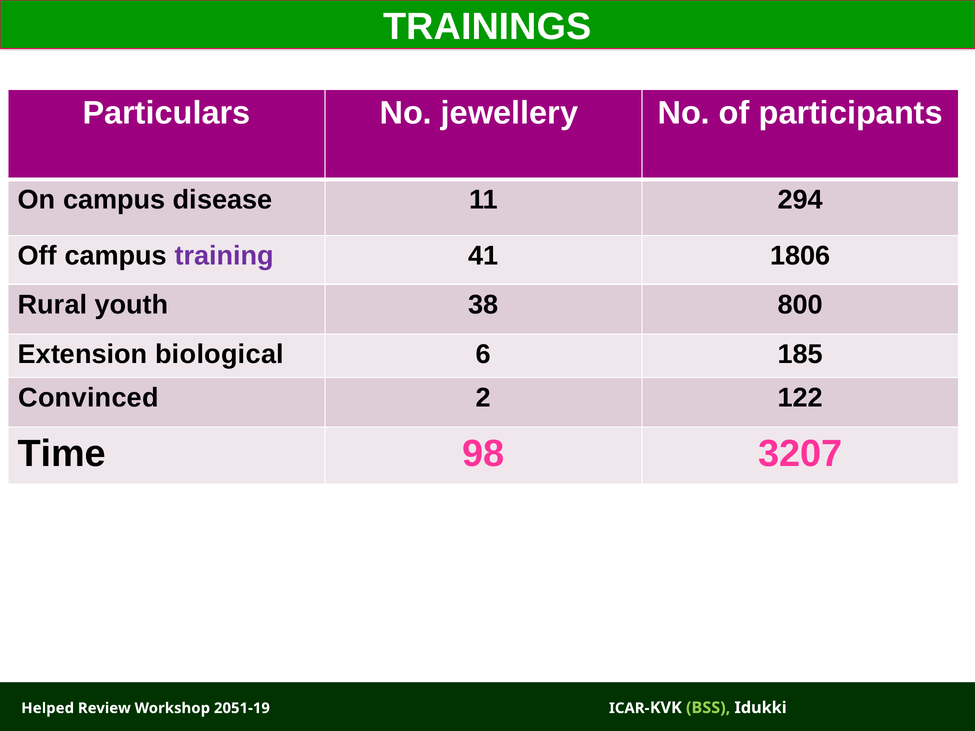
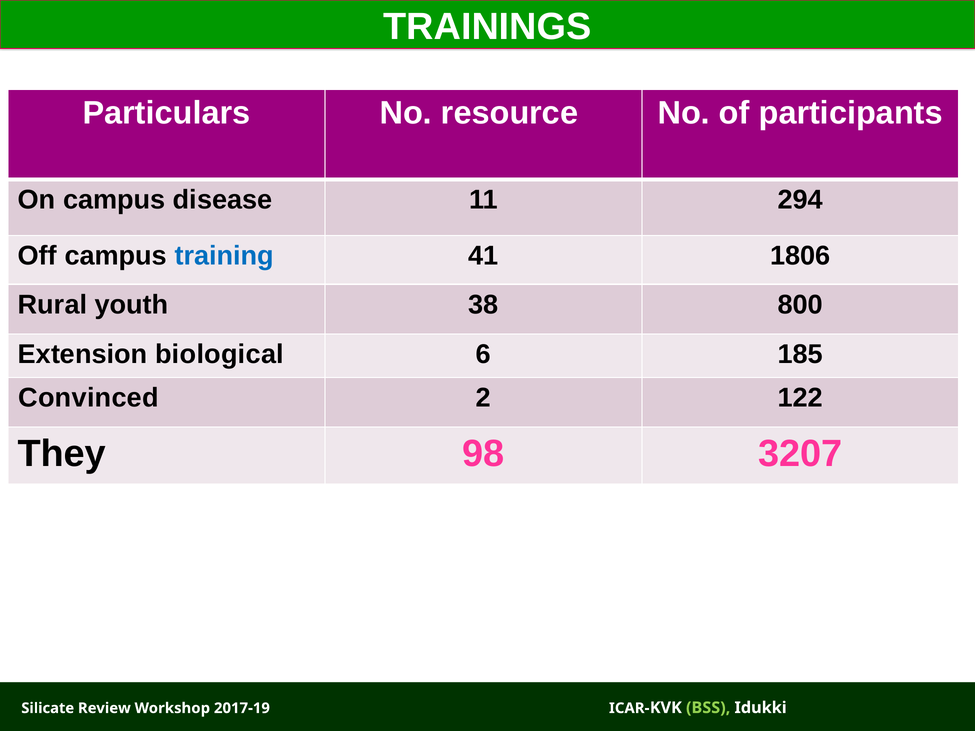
jewellery: jewellery -> resource
training colour: purple -> blue
Time: Time -> They
Helped: Helped -> Silicate
2051-19: 2051-19 -> 2017-19
